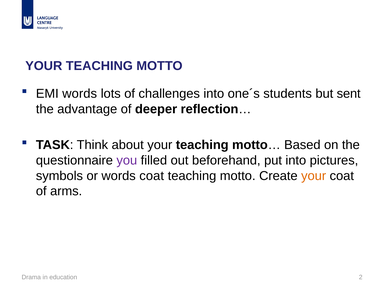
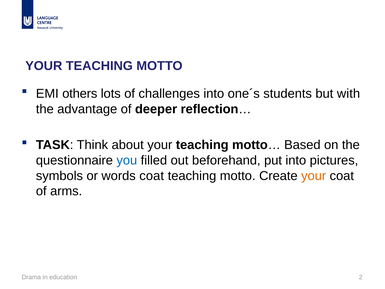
EMI words: words -> others
sent: sent -> with
you colour: purple -> blue
